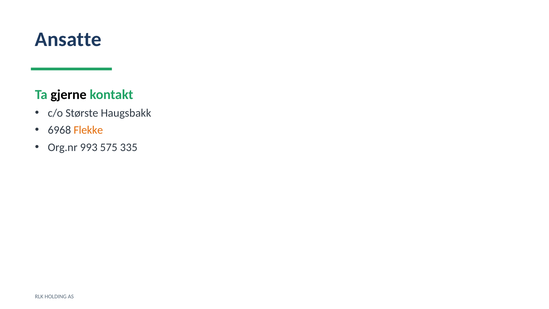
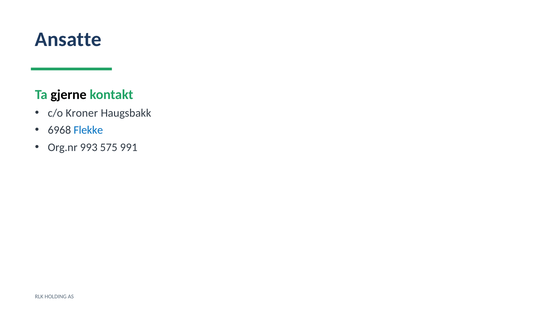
Største: Største -> Kroner
Flekke colour: orange -> blue
335: 335 -> 991
